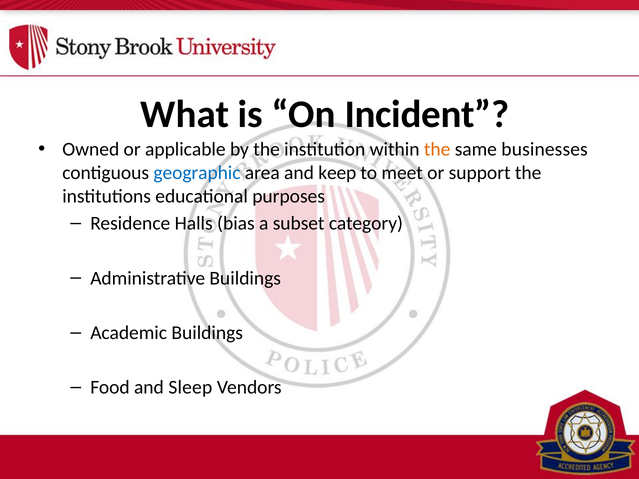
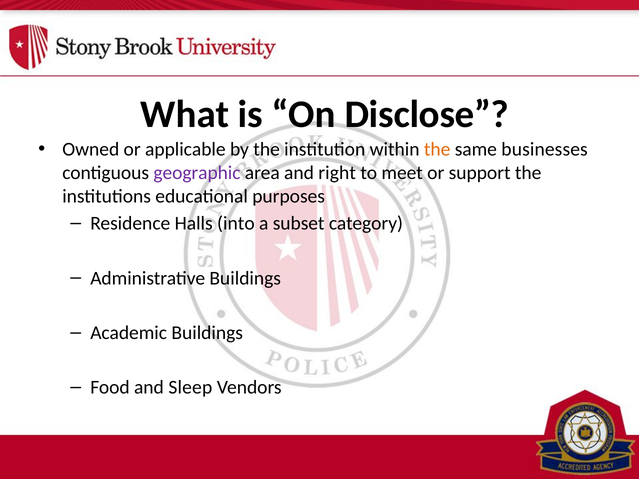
Incident: Incident -> Disclose
geographic colour: blue -> purple
keep: keep -> right
bias: bias -> into
